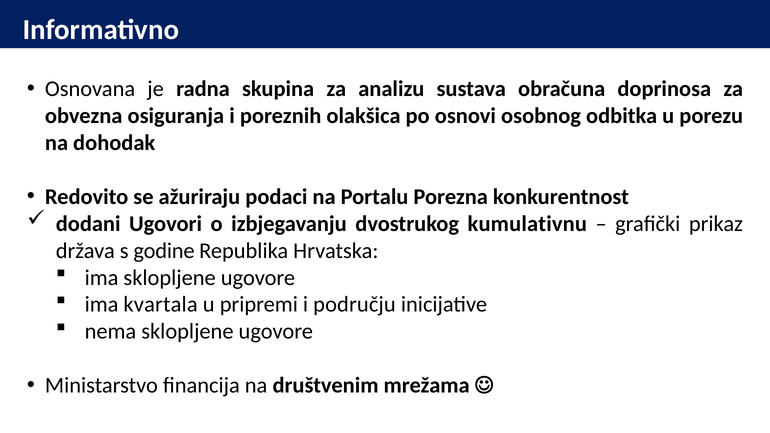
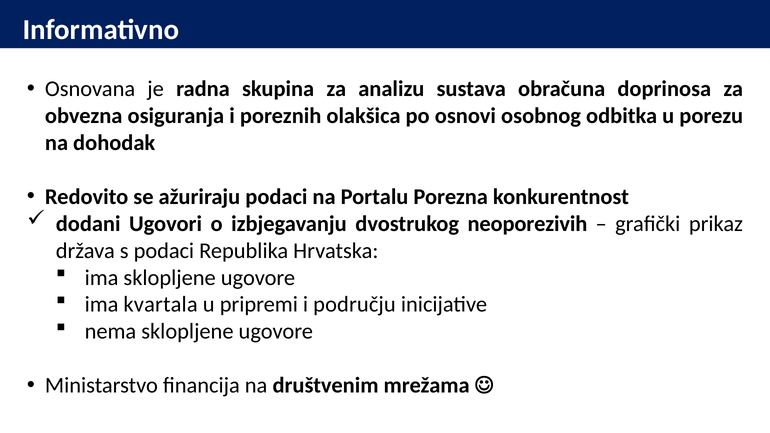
kumulativnu: kumulativnu -> neoporezivih
s godine: godine -> podaci
